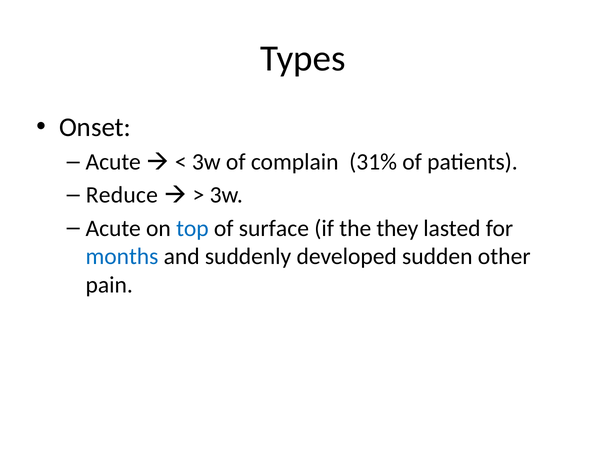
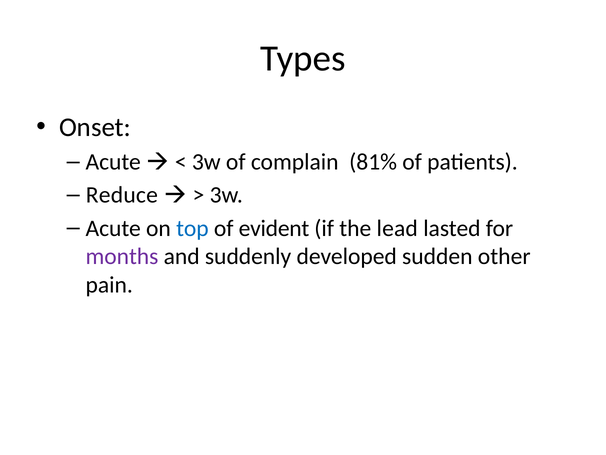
31%: 31% -> 81%
surface: surface -> evident
they: they -> lead
months colour: blue -> purple
